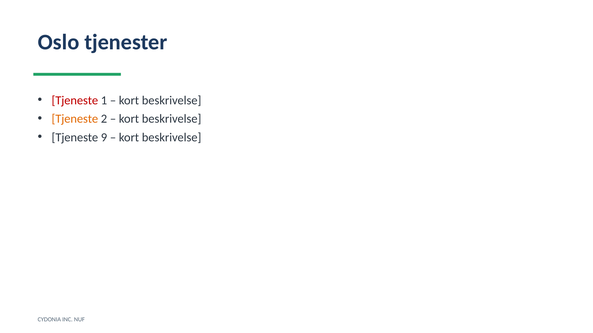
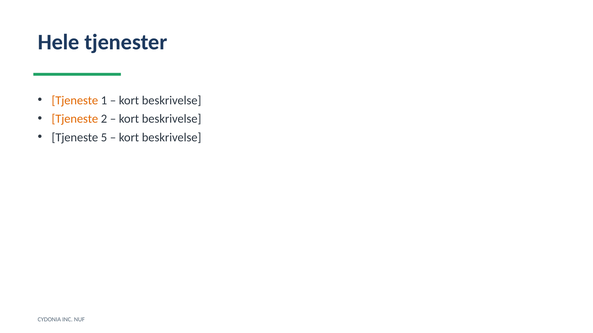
Oslo: Oslo -> Hele
Tjeneste at (75, 100) colour: red -> orange
9: 9 -> 5
